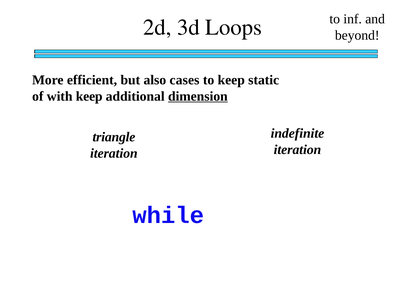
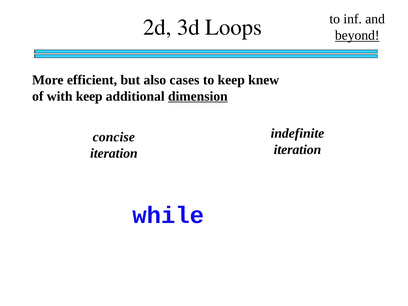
beyond underline: none -> present
static: static -> knew
triangle: triangle -> concise
